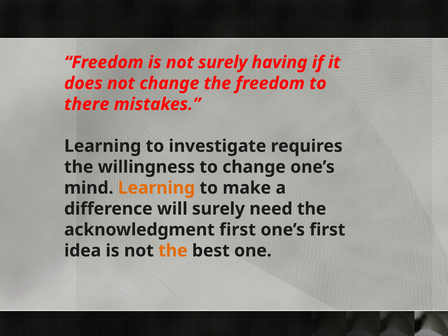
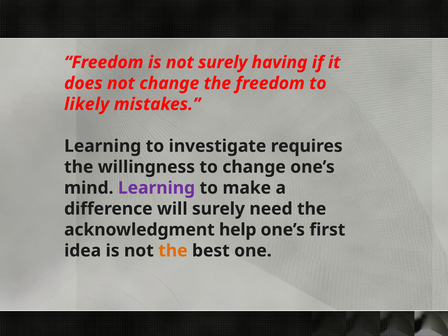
there: there -> likely
Learning at (157, 188) colour: orange -> purple
acknowledgment first: first -> help
